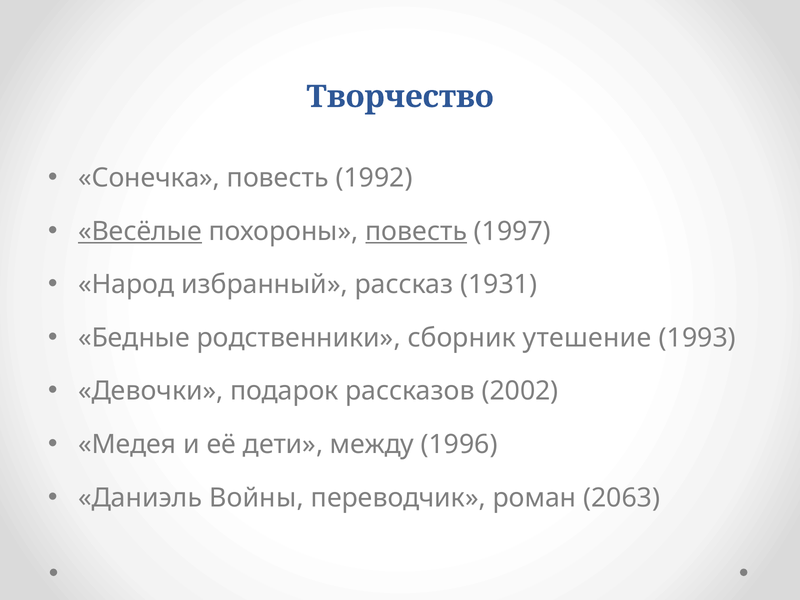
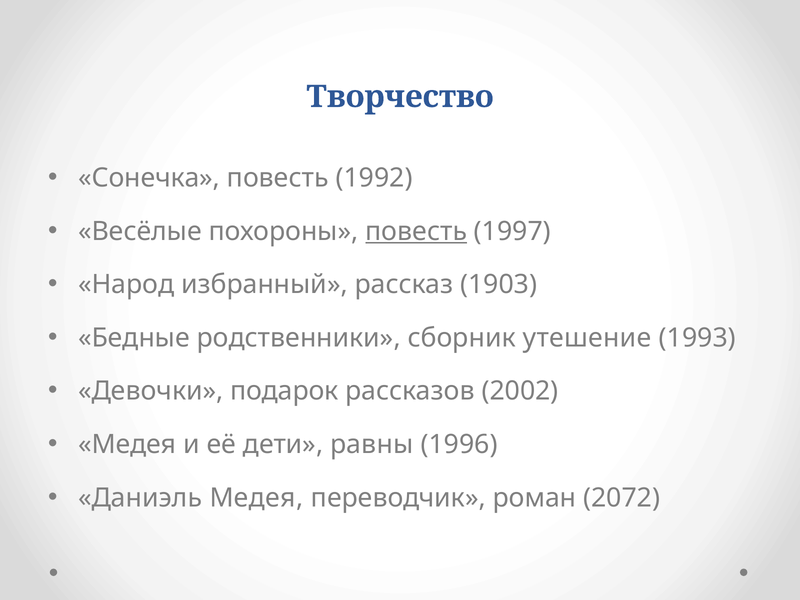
Весёлые underline: present -> none
1931: 1931 -> 1903
между: между -> равны
Даниэль Войны: Войны -> Медея
2063: 2063 -> 2072
